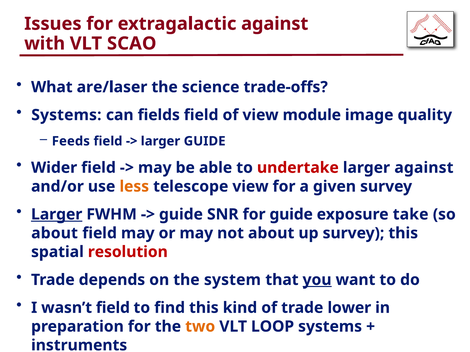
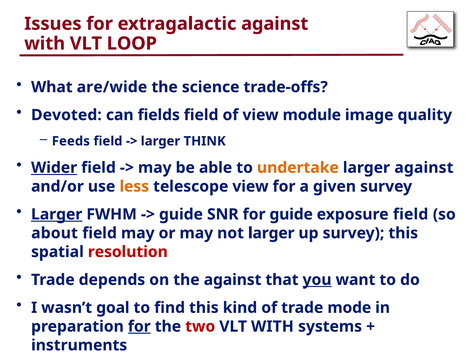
SCAO: SCAO -> LOOP
are/laser: are/laser -> are/wide
Systems at (66, 115): Systems -> Devoted
larger GUIDE: GUIDE -> THINK
Wider underline: none -> present
undertake colour: red -> orange
exposure take: take -> field
not about: about -> larger
the system: system -> against
wasn’t field: field -> goal
lower: lower -> mode
for at (139, 327) underline: none -> present
two colour: orange -> red
VLT LOOP: LOOP -> WITH
